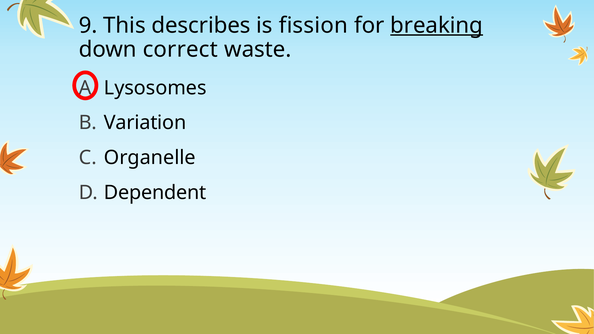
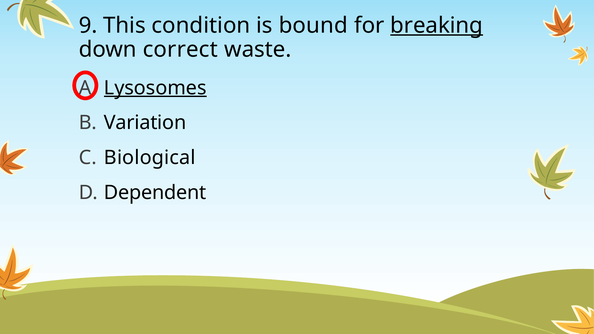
describes: describes -> condition
fission: fission -> bound
Lysosomes underline: none -> present
Organelle: Organelle -> Biological
